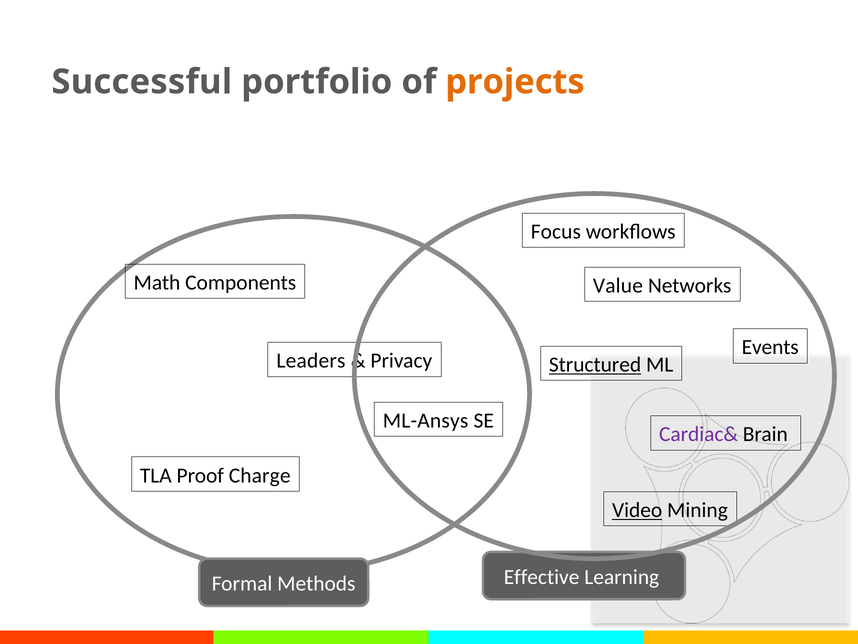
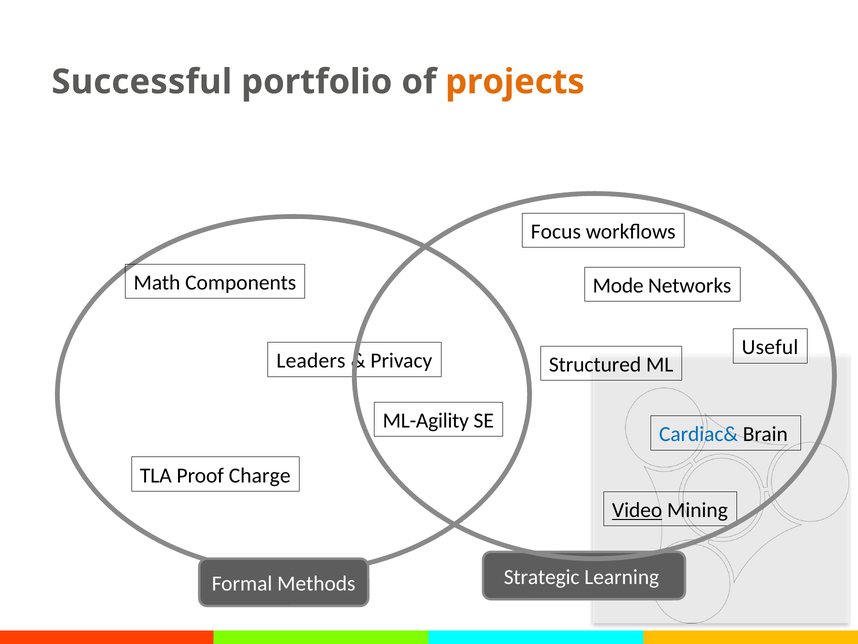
Value: Value -> Mode
Events: Events -> Useful
Structured underline: present -> none
ML-Ansys: ML-Ansys -> ML-Agility
Cardiac& colour: purple -> blue
Effective: Effective -> Strategic
